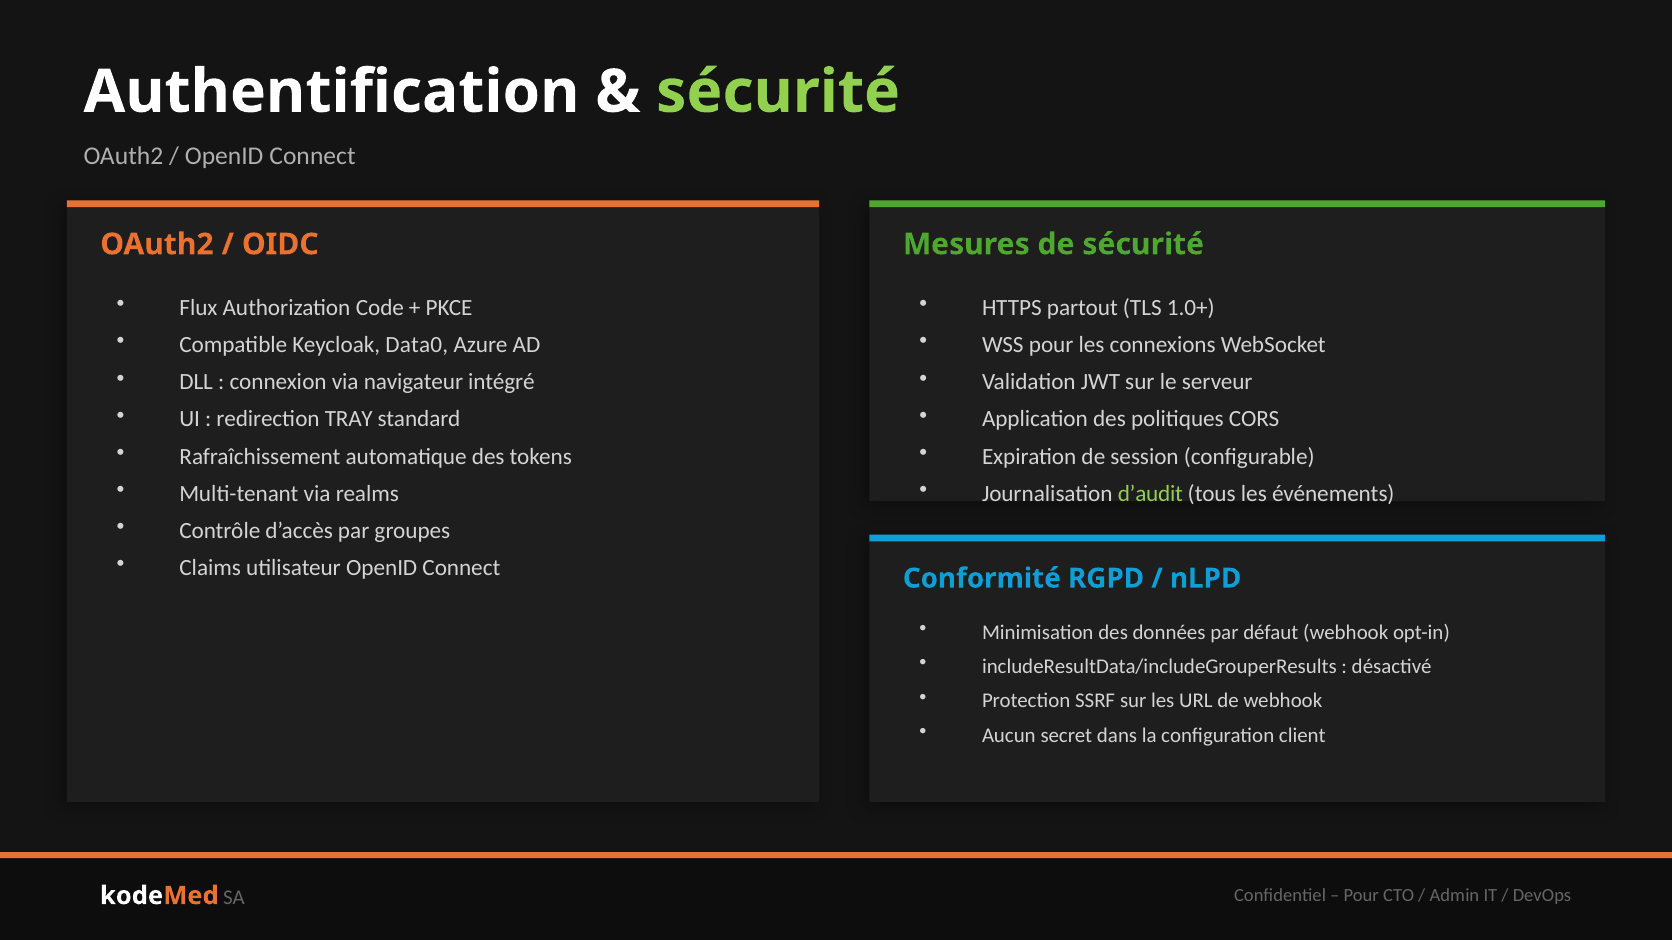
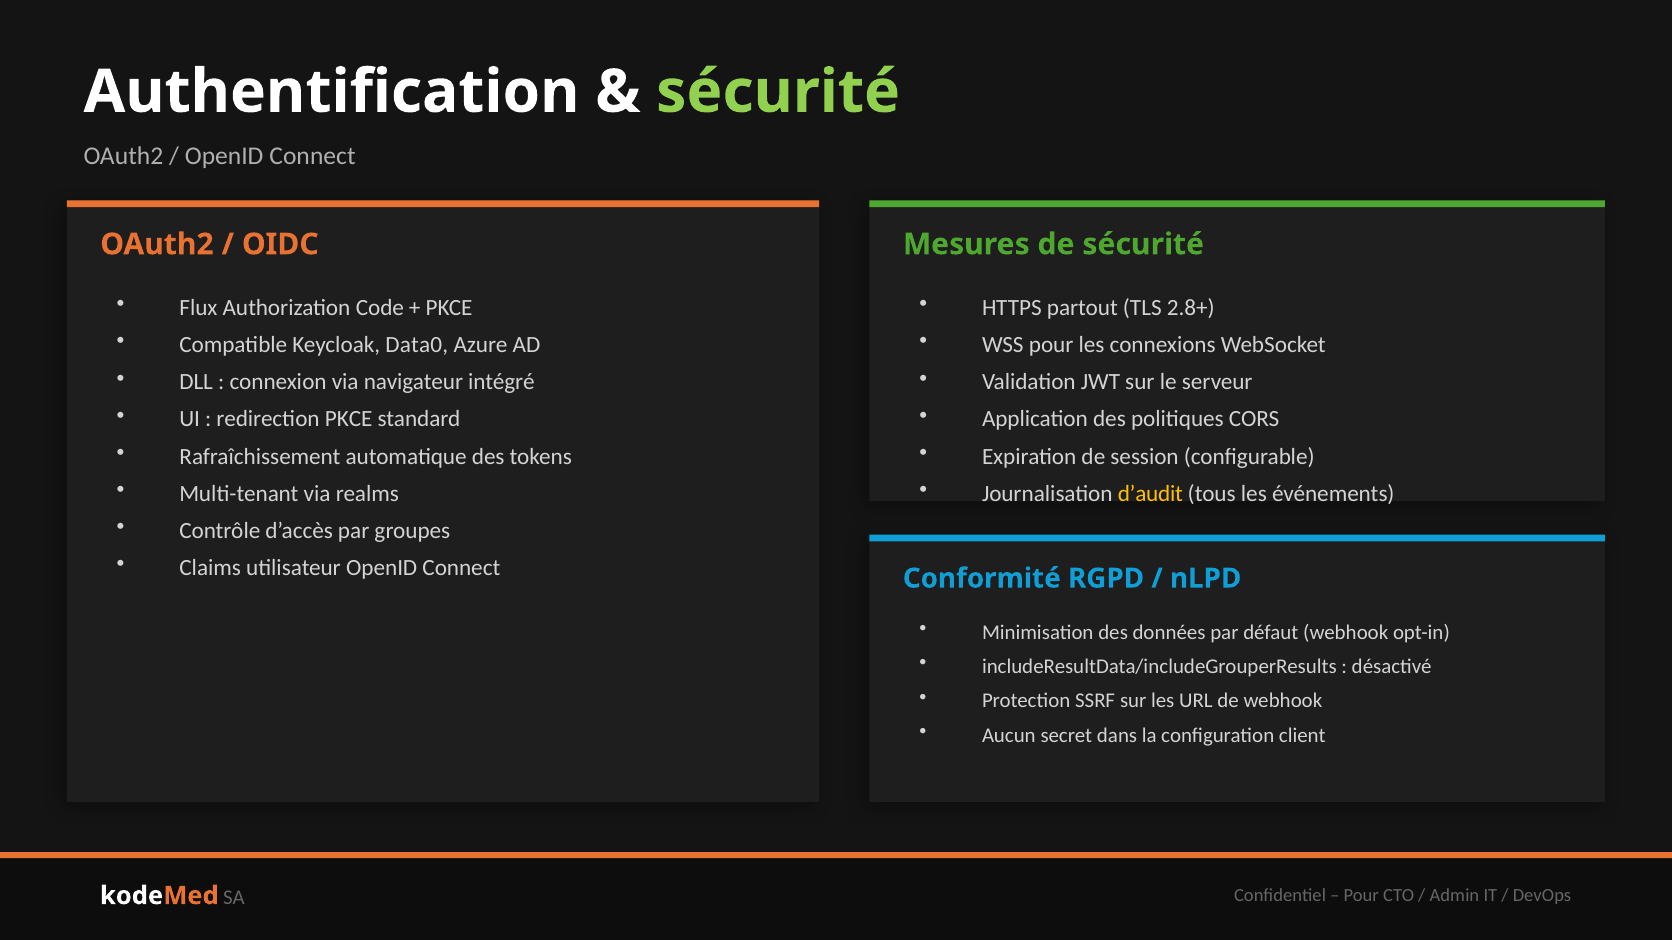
1.0+: 1.0+ -> 2.8+
redirection TRAY: TRAY -> PKCE
d’audit colour: light green -> yellow
